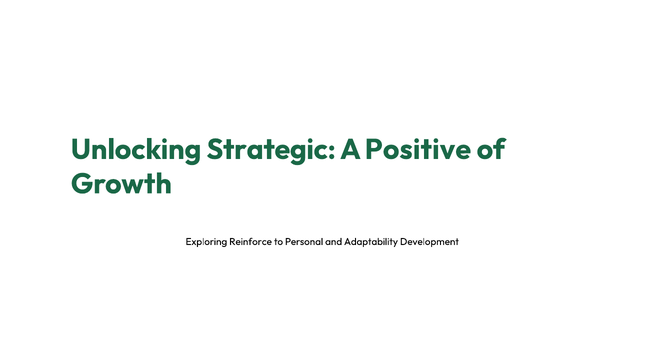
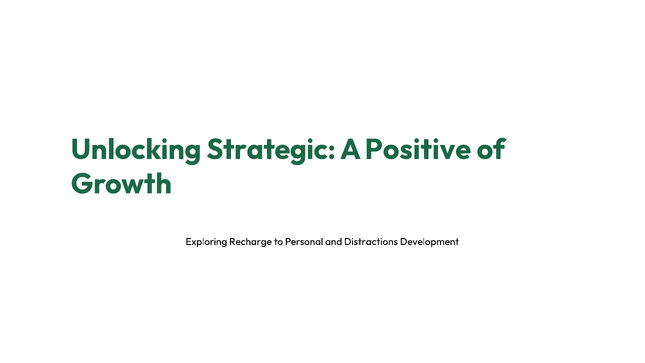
Reinforce: Reinforce -> Recharge
Adaptability: Adaptability -> Distractions
